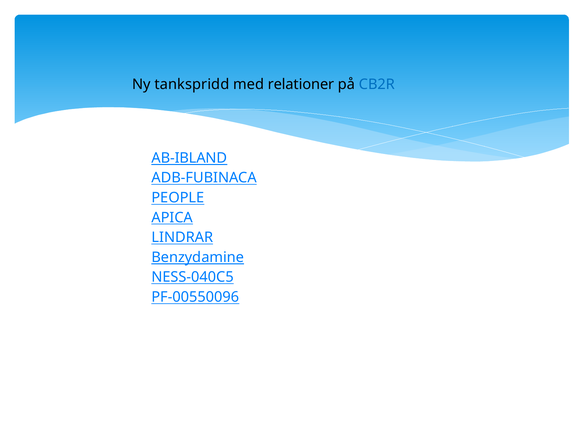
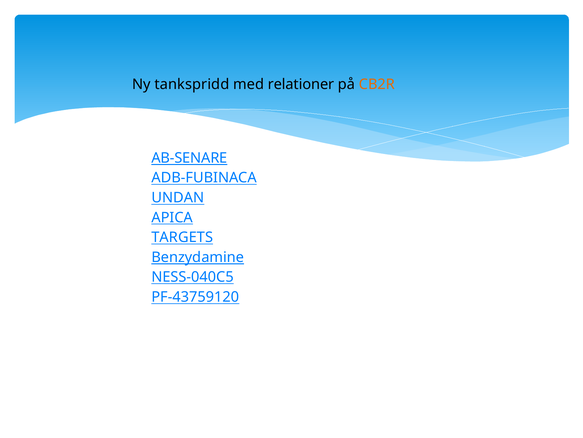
CB2R colour: blue -> orange
AB-IBLAND: AB-IBLAND -> AB-SENARE
PEOPLE: PEOPLE -> UNDAN
LINDRAR: LINDRAR -> TARGETS
PF-00550096: PF-00550096 -> PF-43759120
